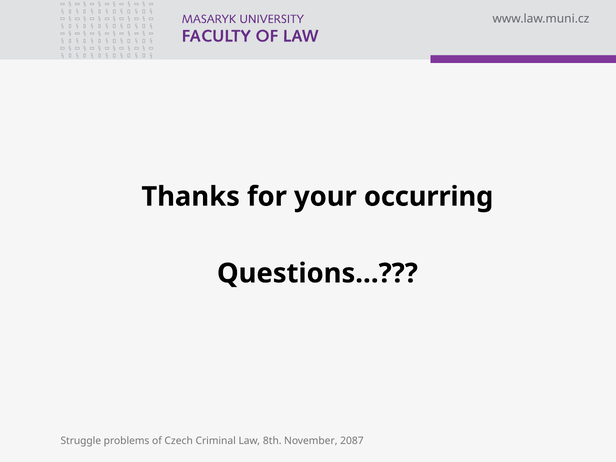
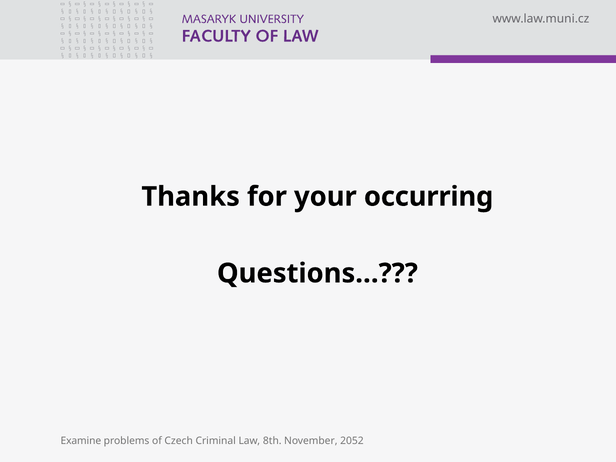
Struggle: Struggle -> Examine
2087: 2087 -> 2052
